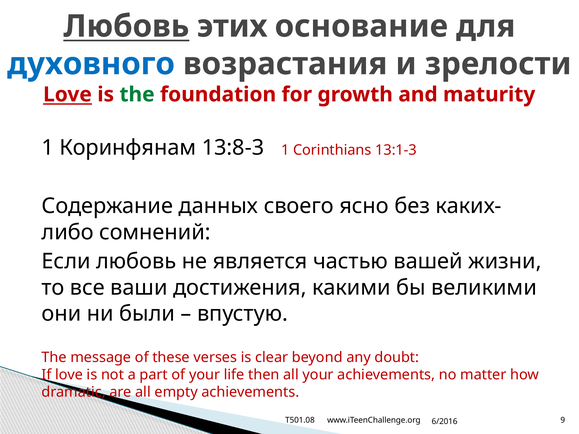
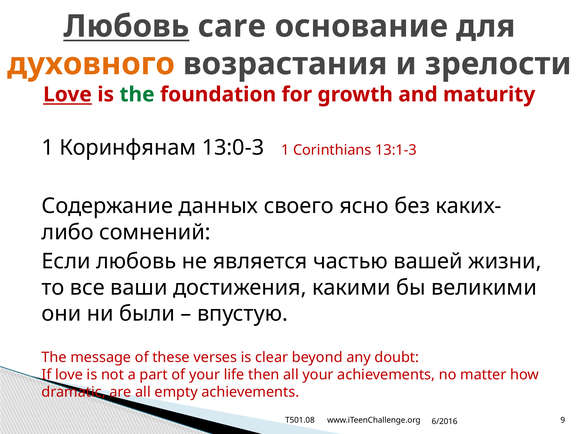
этих: этих -> care
духовного colour: blue -> orange
13:8-3: 13:8-3 -> 13:0-3
